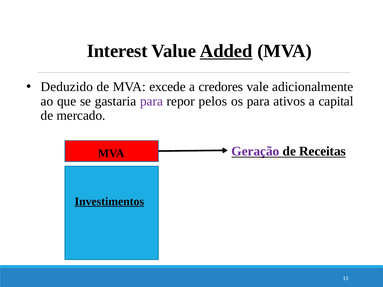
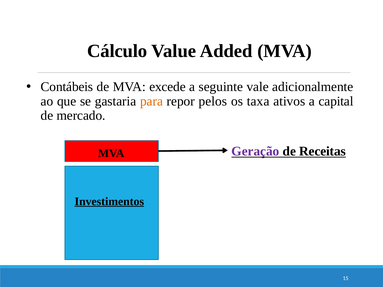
Interest: Interest -> Cálculo
Added underline: present -> none
Deduzido: Deduzido -> Contábeis
credores: credores -> seguinte
para at (151, 101) colour: purple -> orange
os para: para -> taxa
